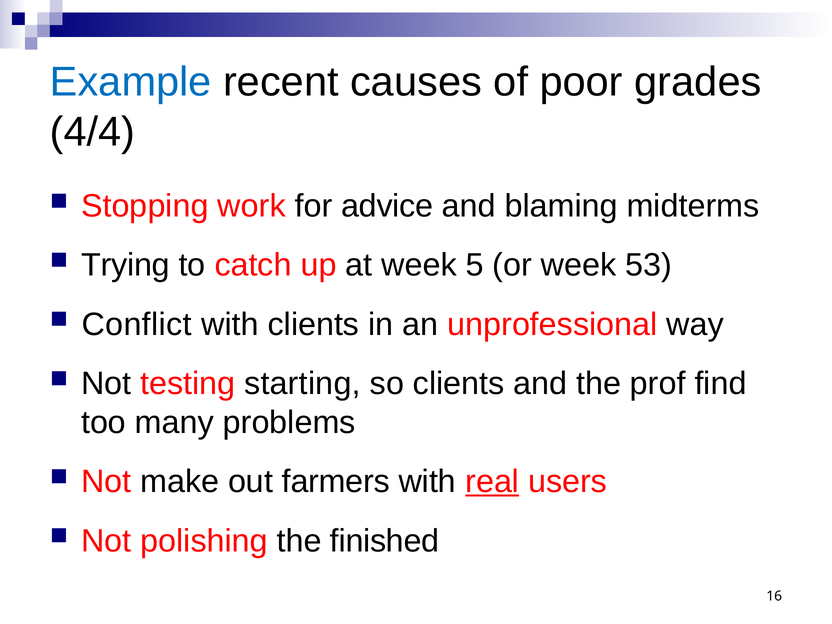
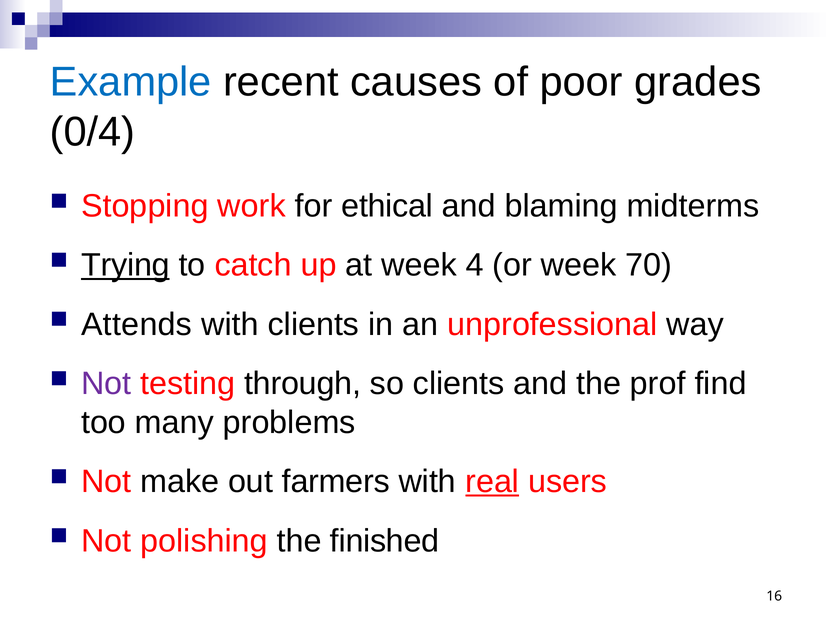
4/4: 4/4 -> 0/4
advice: advice -> ethical
Trying underline: none -> present
5: 5 -> 4
53: 53 -> 70
Conflict: Conflict -> Attends
Not at (106, 384) colour: black -> purple
starting: starting -> through
